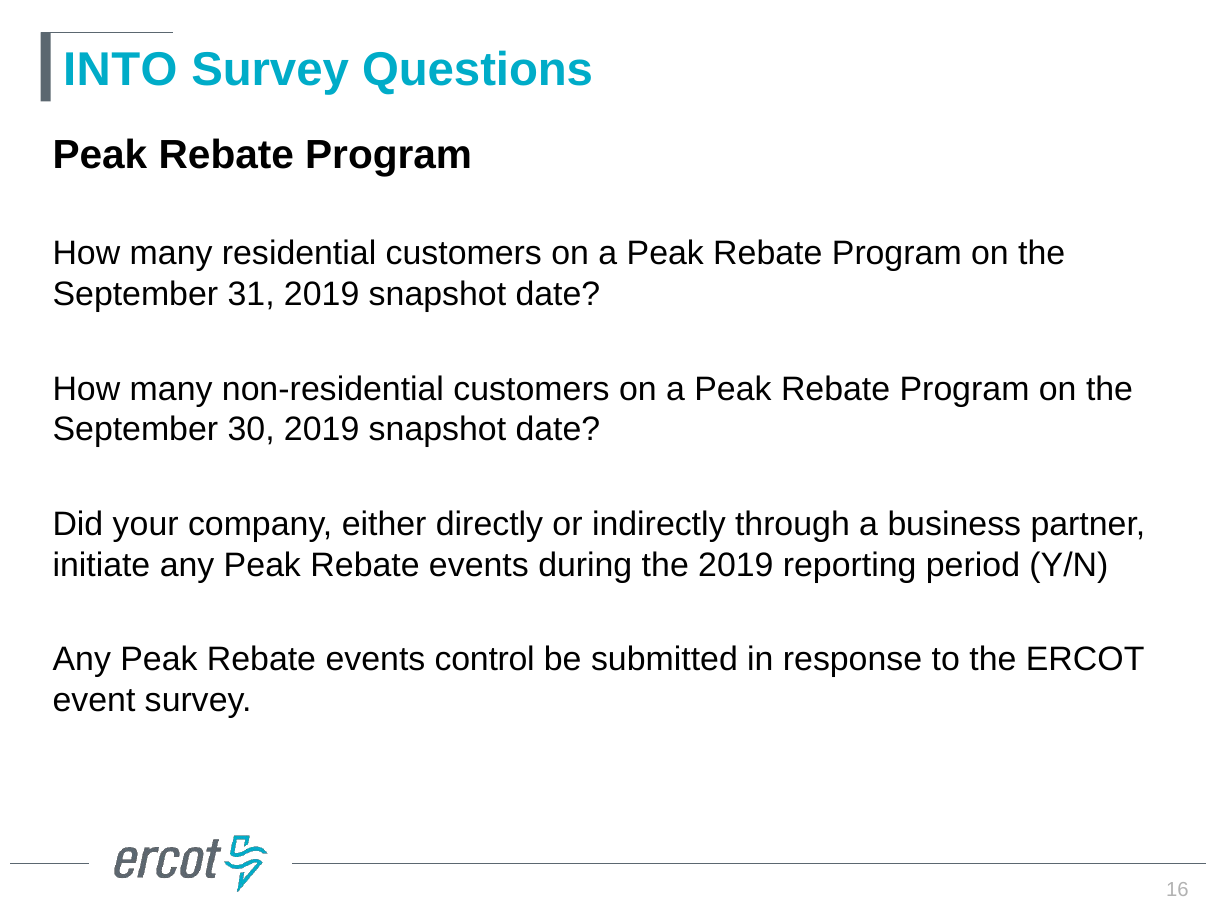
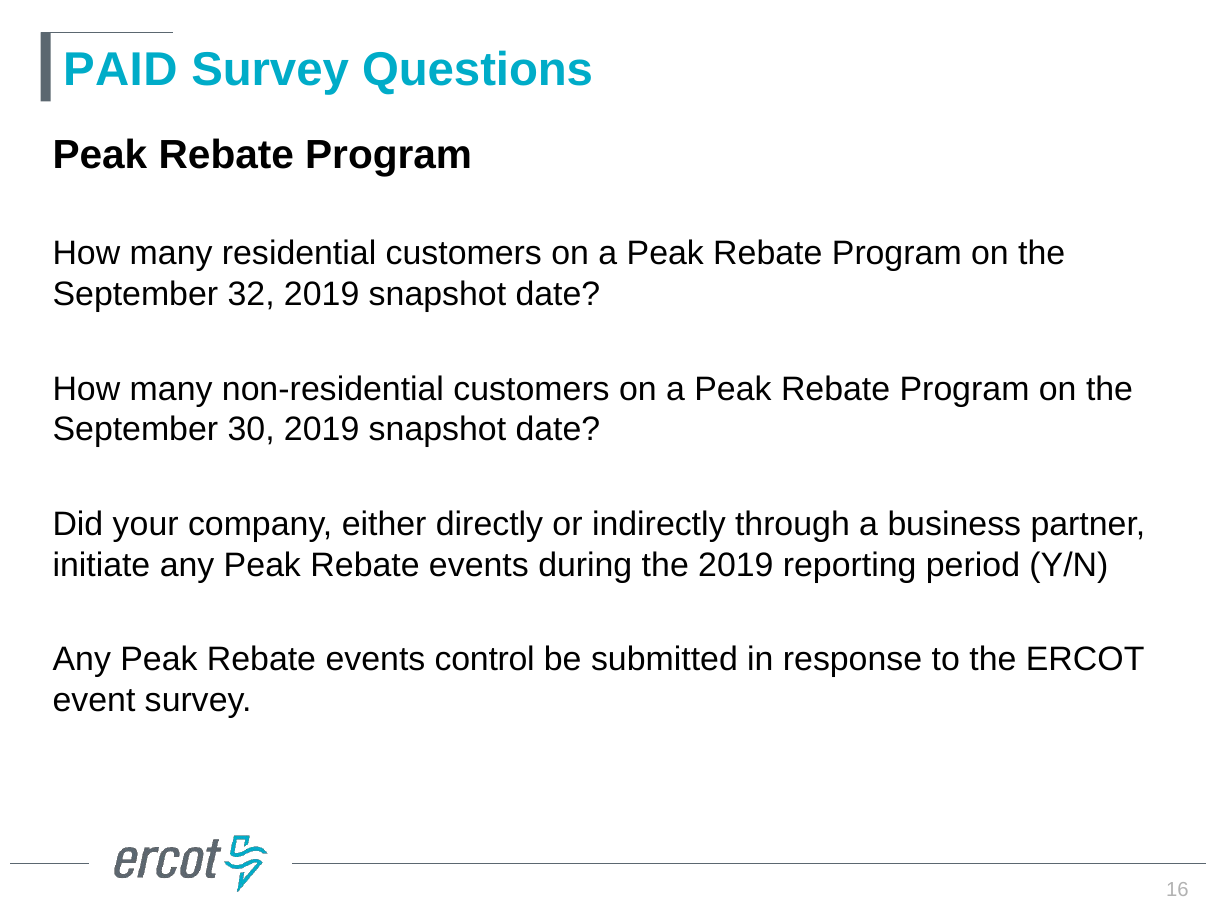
INTO: INTO -> PAID
31: 31 -> 32
